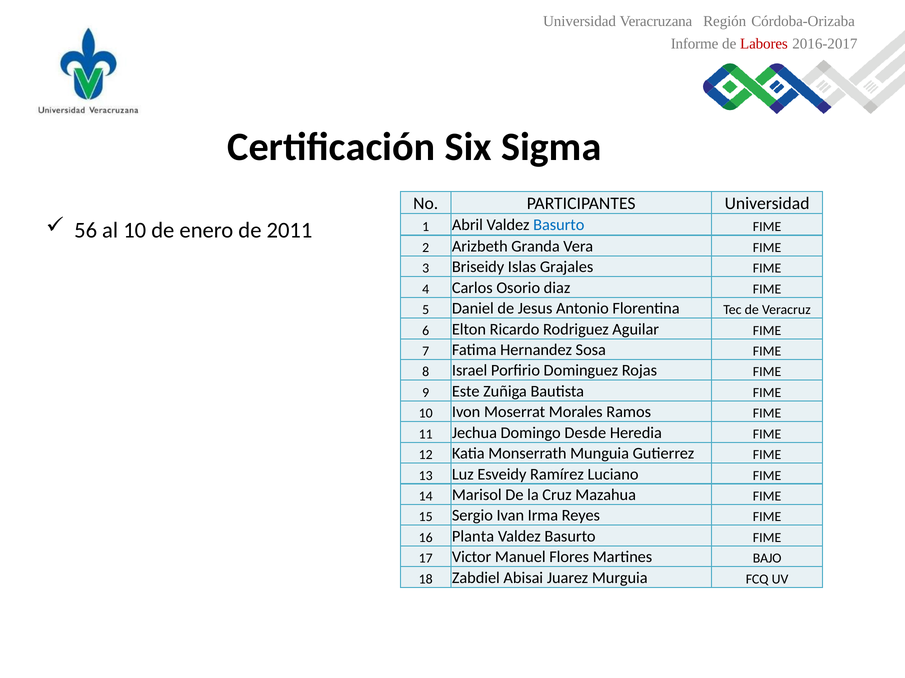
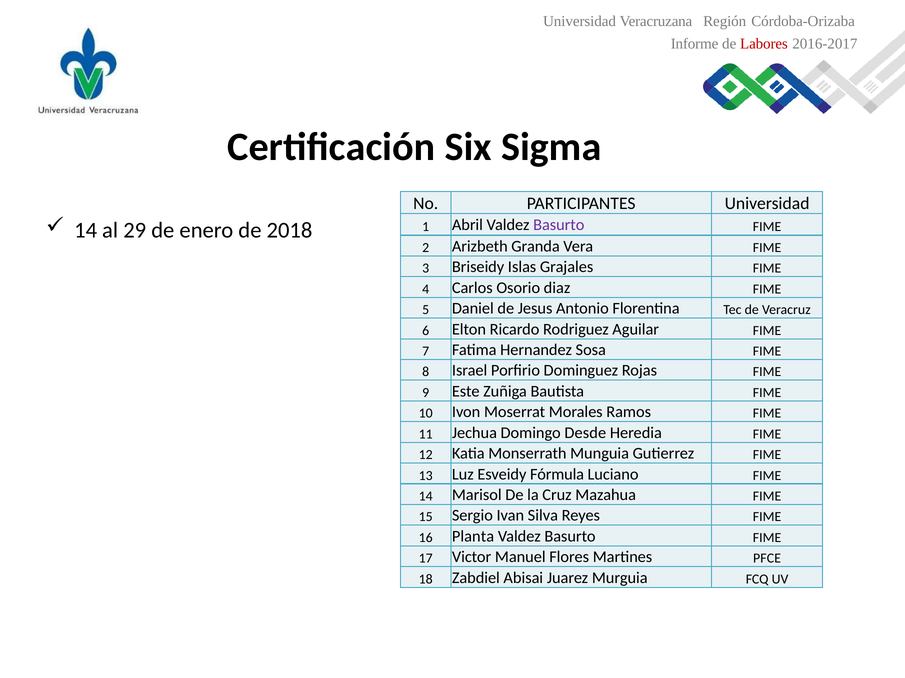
56 at (86, 231): 56 -> 14
al 10: 10 -> 29
2011: 2011 -> 2018
Basurto at (559, 225) colour: blue -> purple
Ramírez: Ramírez -> Fórmula
Irma: Irma -> Silva
BAJO: BAJO -> PFCE
